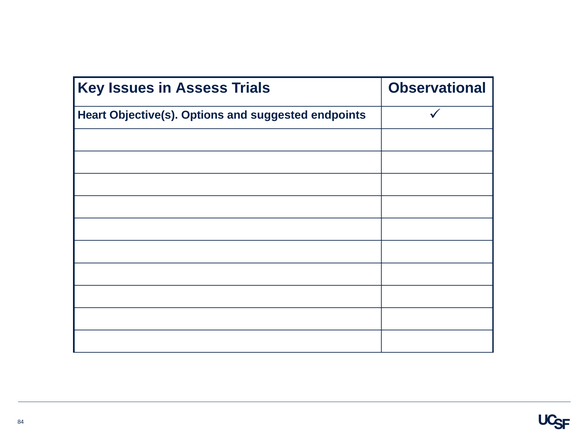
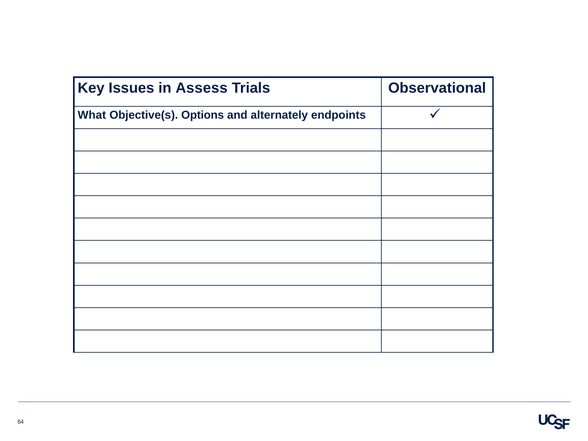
Heart: Heart -> What
suggested: suggested -> alternately
